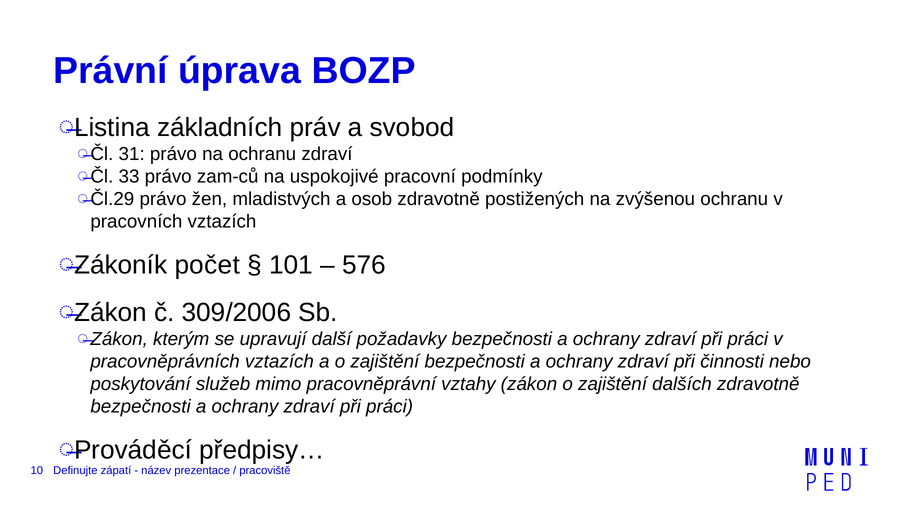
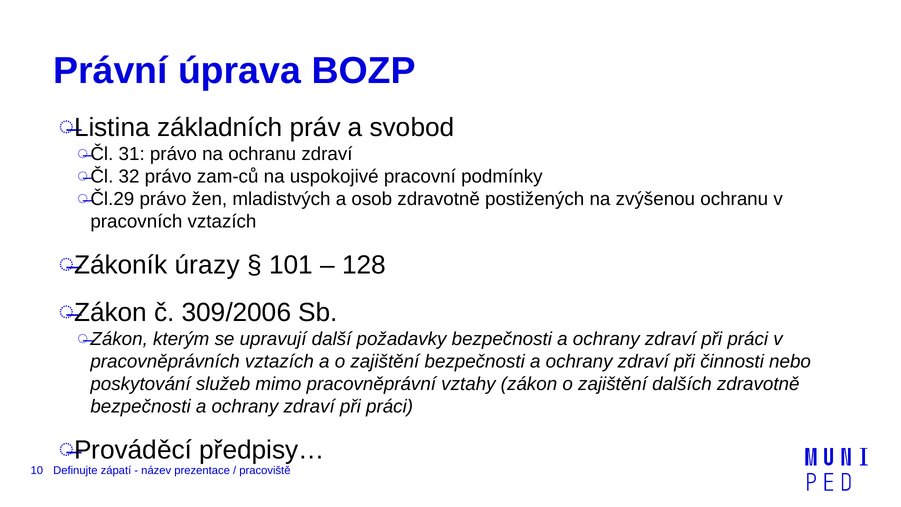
33: 33 -> 32
počet: počet -> úrazy
576: 576 -> 128
